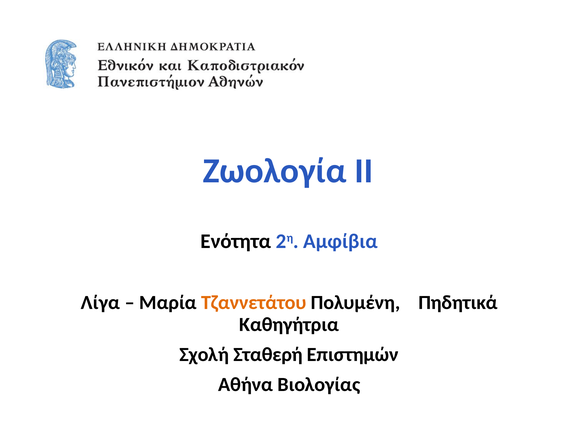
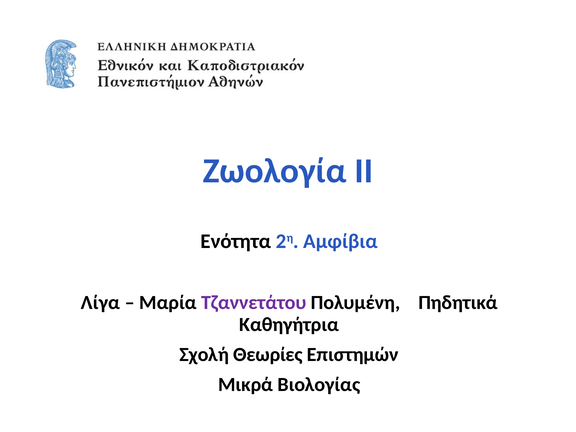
Τζαννετάτου colour: orange -> purple
Σταθερή: Σταθερή -> Θεωρίες
Αθήνα: Αθήνα -> Μικρά
